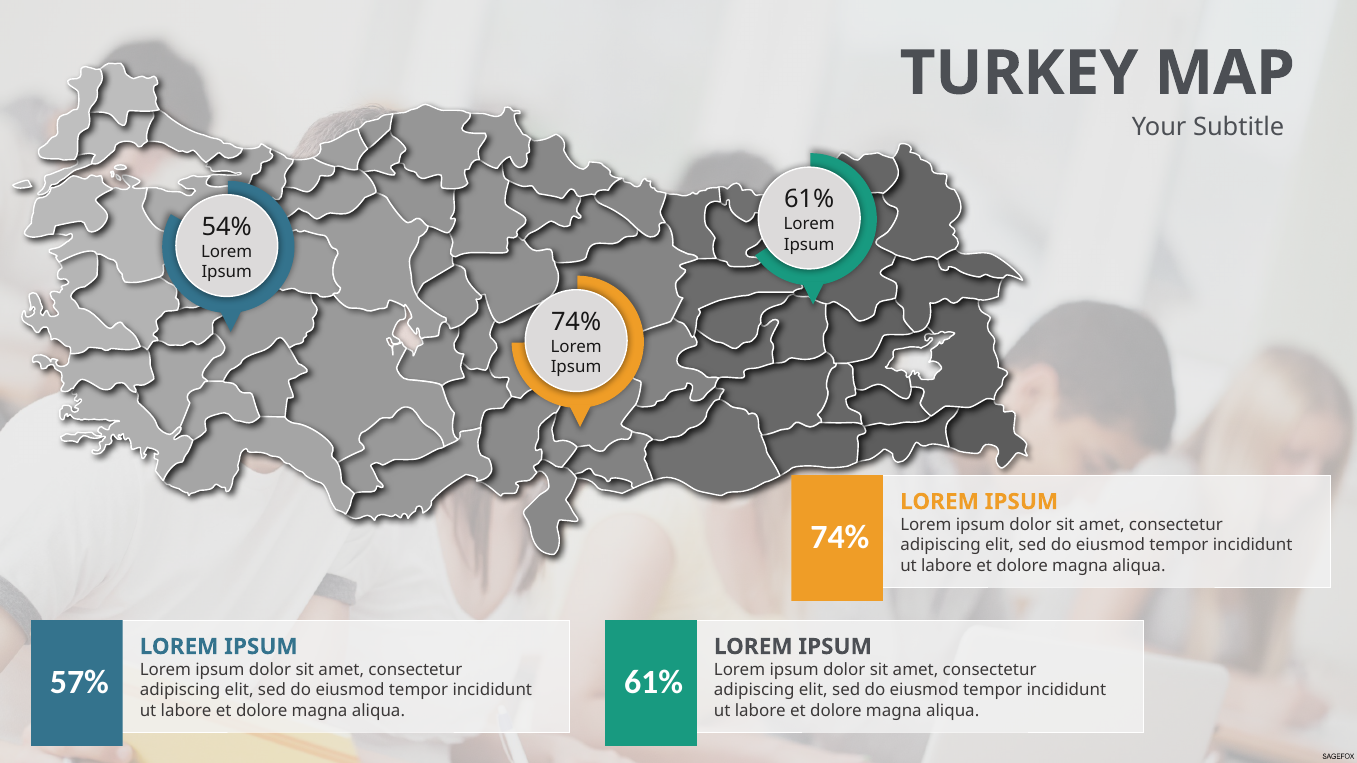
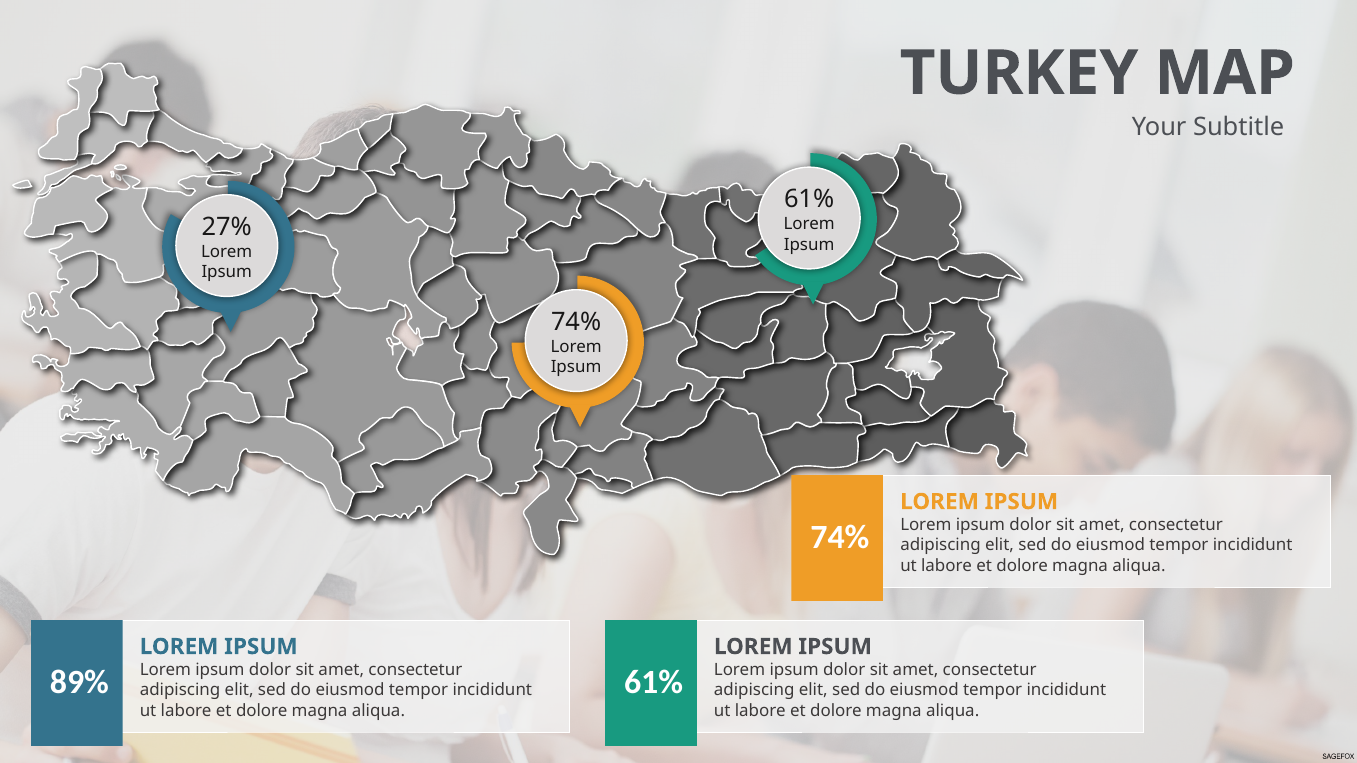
54%: 54% -> 27%
57%: 57% -> 89%
